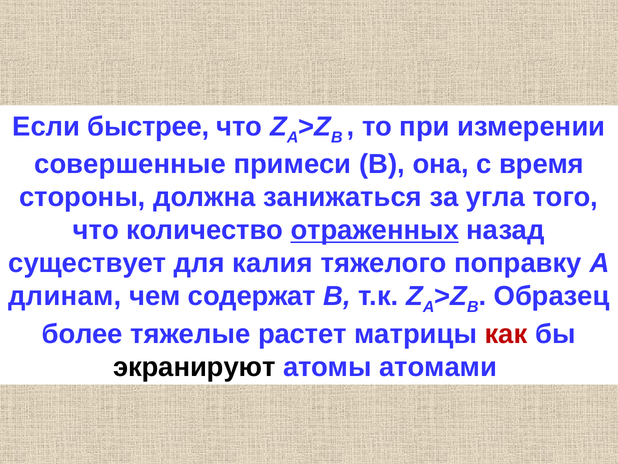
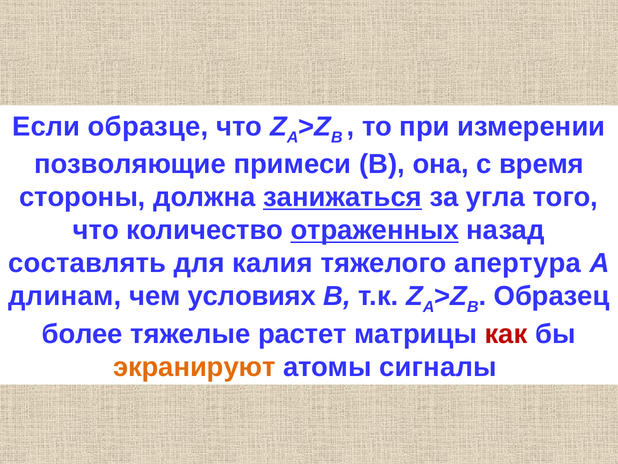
быстрее: быстрее -> образце
совершенные: совершенные -> позволяющие
занижаться underline: none -> present
существует: существует -> составлять
поправку: поправку -> апертура
содержат: содержат -> условиях
экранируют colour: black -> orange
атомами: атомами -> сигналы
